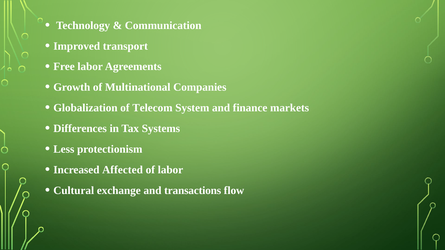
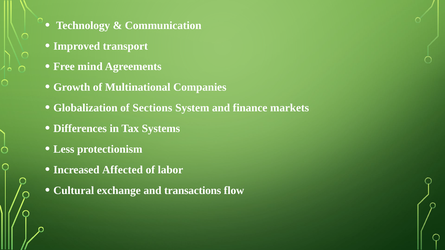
Free labor: labor -> mind
Telecom: Telecom -> Sections
